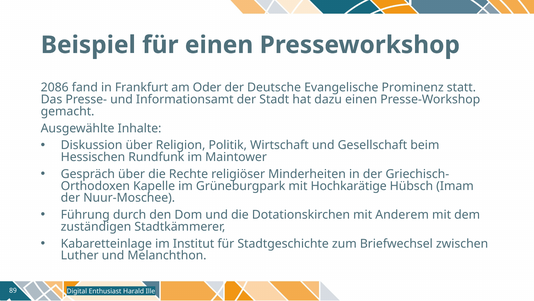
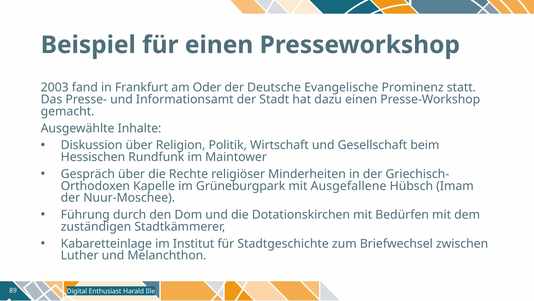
2086: 2086 -> 2003
Hochkarätige: Hochkarätige -> Ausgefallene
Anderem: Anderem -> Bedürfen
